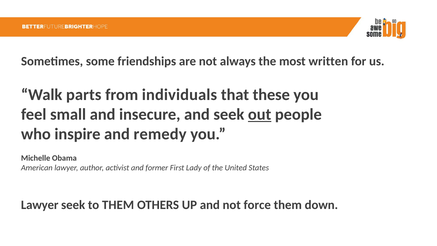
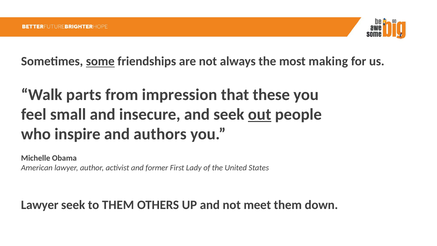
some underline: none -> present
written: written -> making
individuals: individuals -> impression
remedy: remedy -> authors
force: force -> meet
